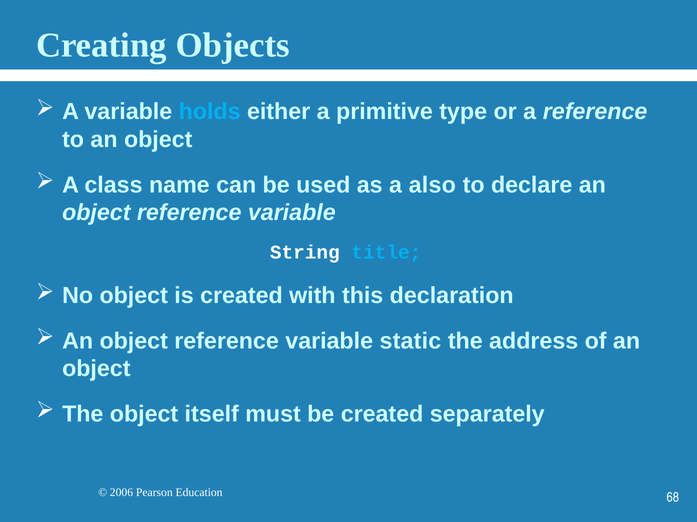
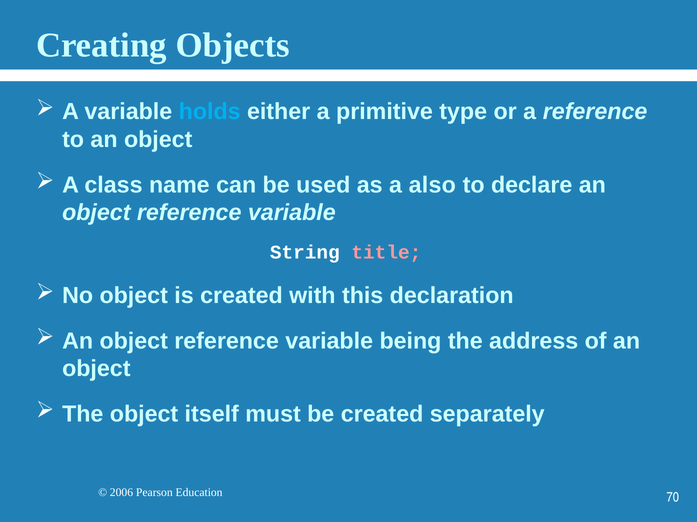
title colour: light blue -> pink
static: static -> being
68: 68 -> 70
